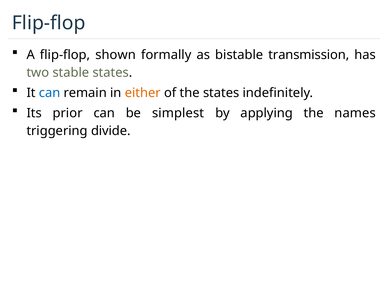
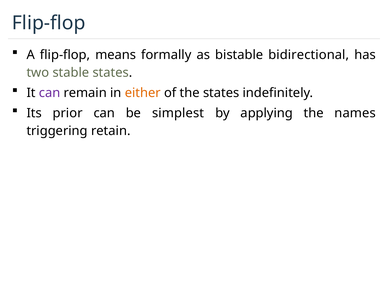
shown: shown -> means
transmission: transmission -> bidirectional
can at (50, 93) colour: blue -> purple
divide: divide -> retain
